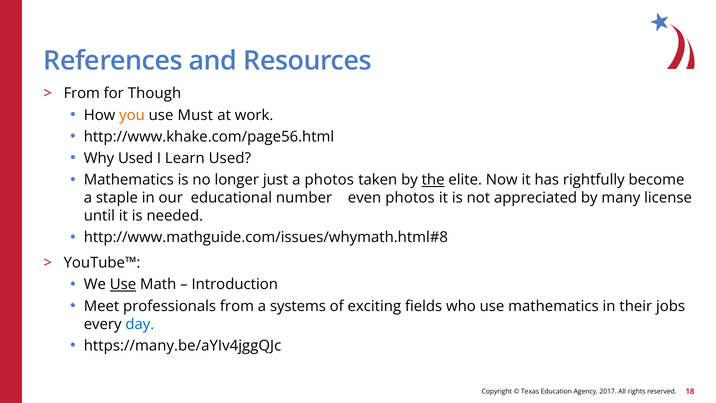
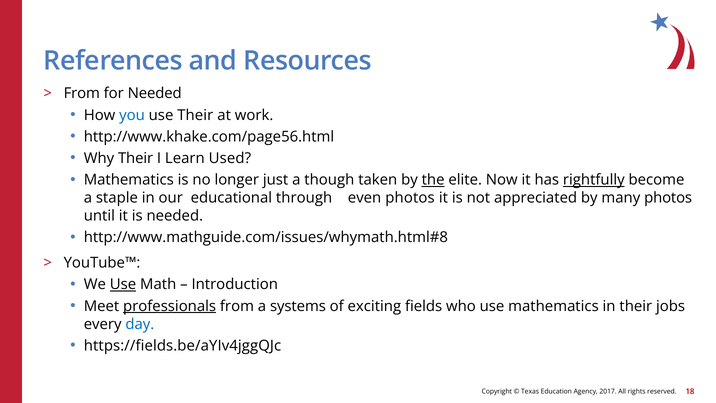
for Though: Though -> Needed
you colour: orange -> blue
use Must: Must -> Their
Why Used: Used -> Their
a photos: photos -> though
rightfully underline: none -> present
number: number -> through
many license: license -> photos
professionals underline: none -> present
https://many.be/aYIv4jggQJc: https://many.be/aYIv4jggQJc -> https://fields.be/aYIv4jggQJc
